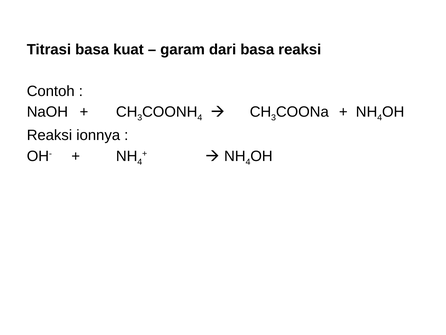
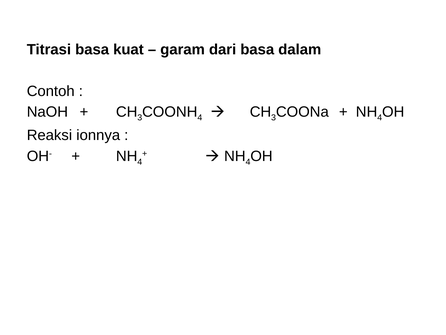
basa reaksi: reaksi -> dalam
